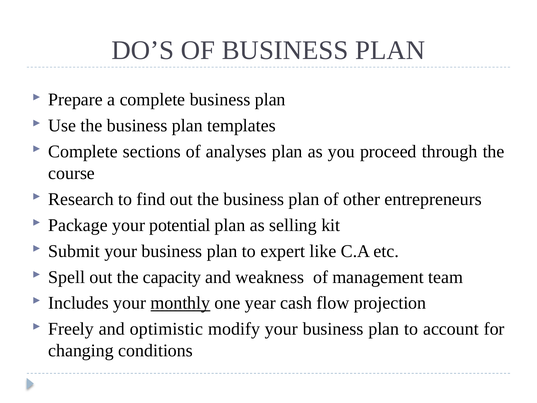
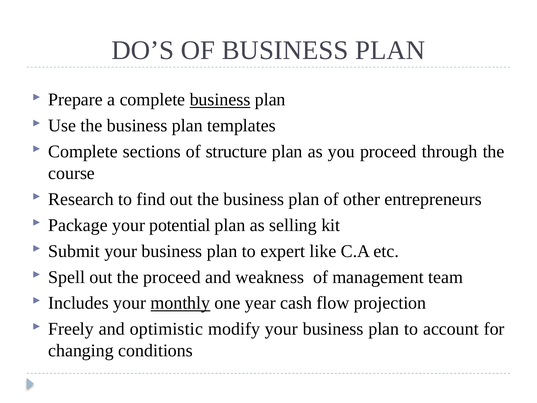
business at (220, 100) underline: none -> present
analyses: analyses -> structure
the capacity: capacity -> proceed
